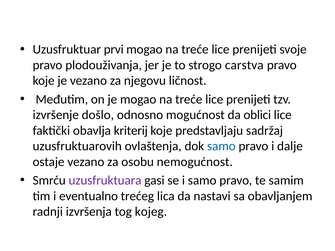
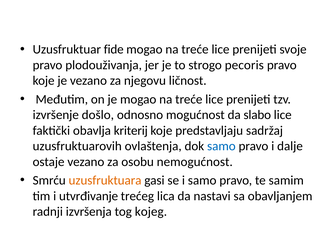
prvi: prvi -> fide
carstva: carstva -> pecoris
oblici: oblici -> slabo
uzusfruktuara colour: purple -> orange
eventualno: eventualno -> utvrđivanje
